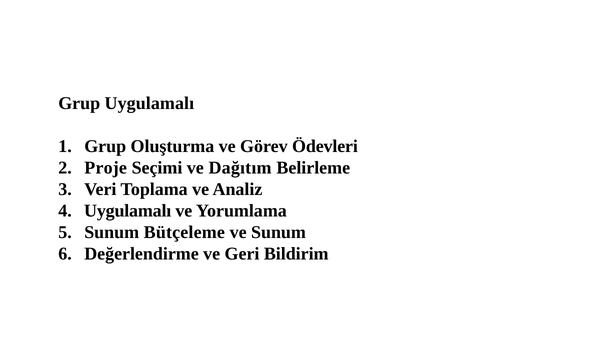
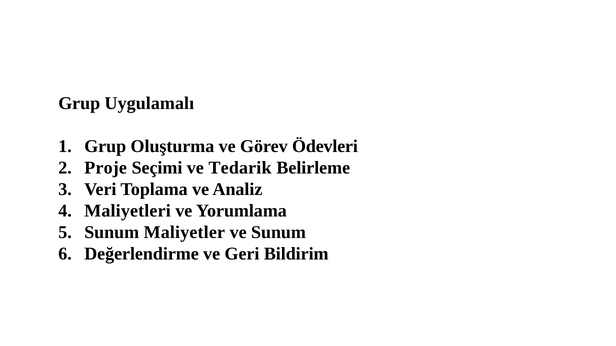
Dağıtım: Dağıtım -> Tedarik
Uygulamalı at (128, 211): Uygulamalı -> Maliyetleri
Bütçeleme: Bütçeleme -> Maliyetler
